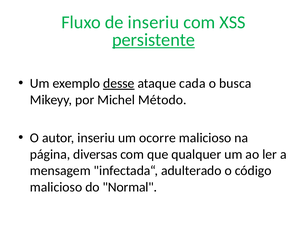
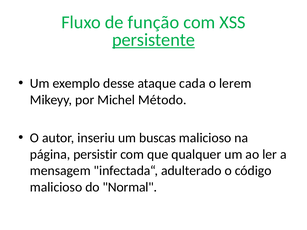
de inseriu: inseriu -> função
desse underline: present -> none
busca: busca -> lerem
ocorre: ocorre -> buscas
diversas: diversas -> persistir
